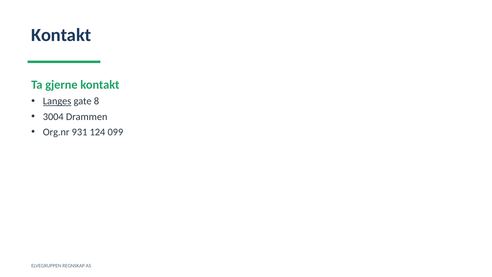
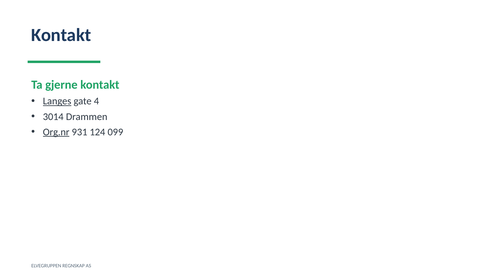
8: 8 -> 4
3004: 3004 -> 3014
Org.nr underline: none -> present
